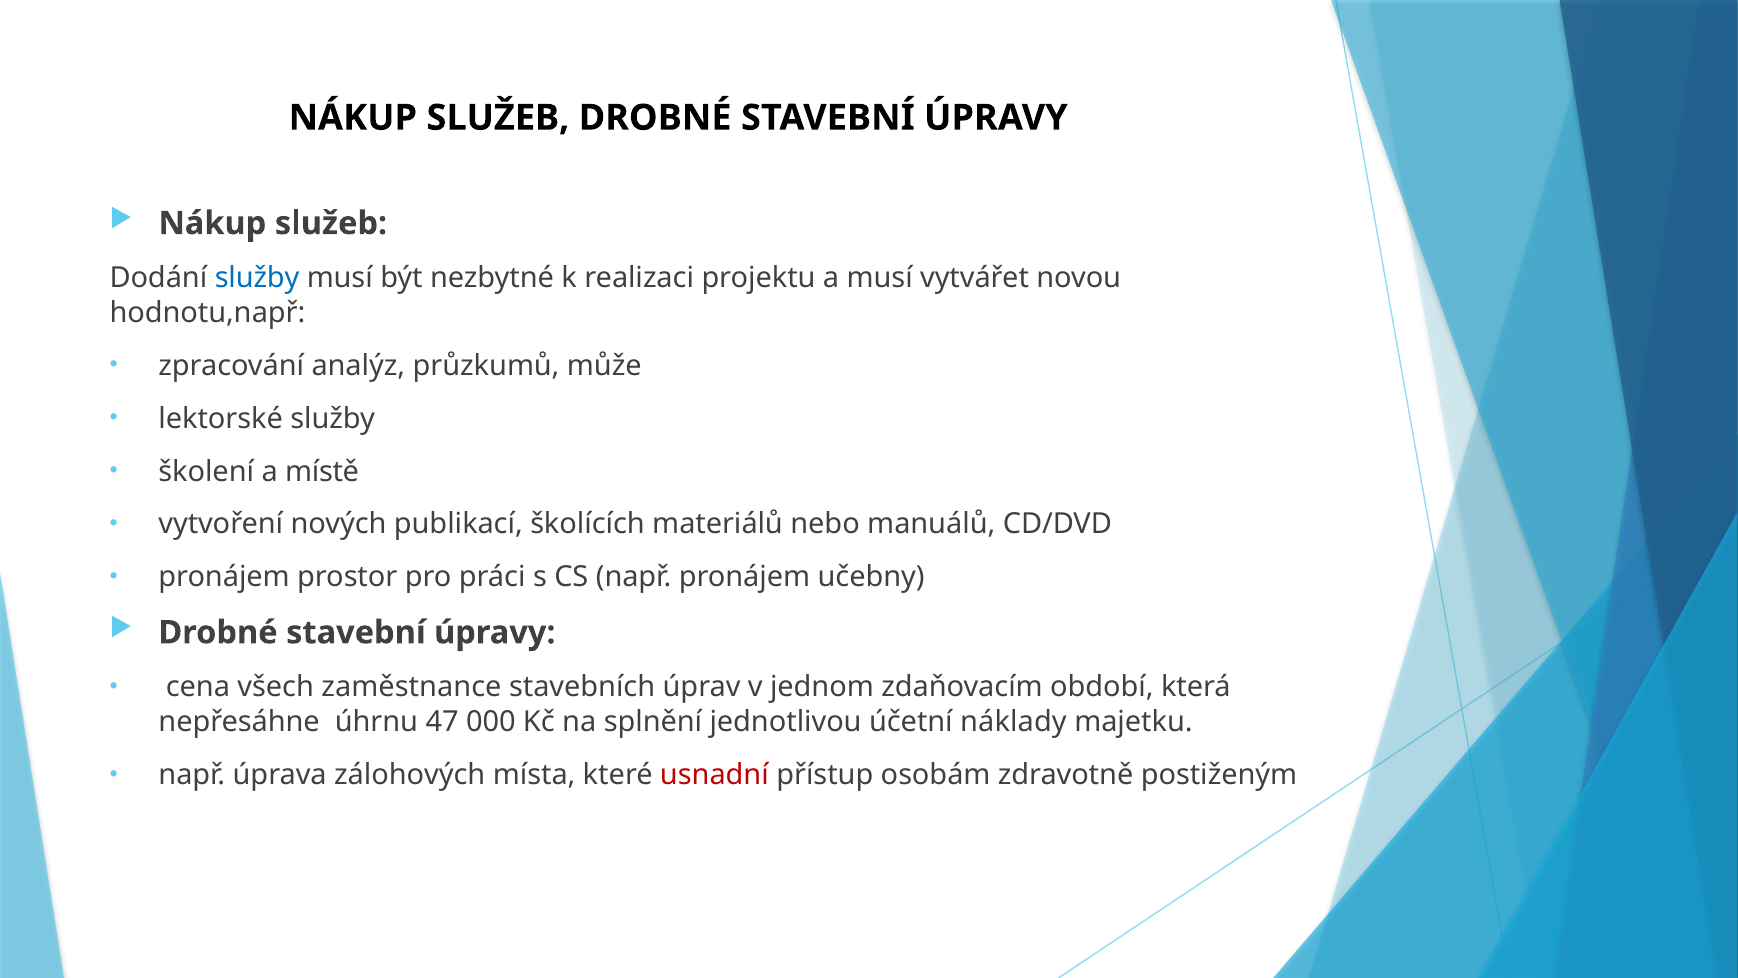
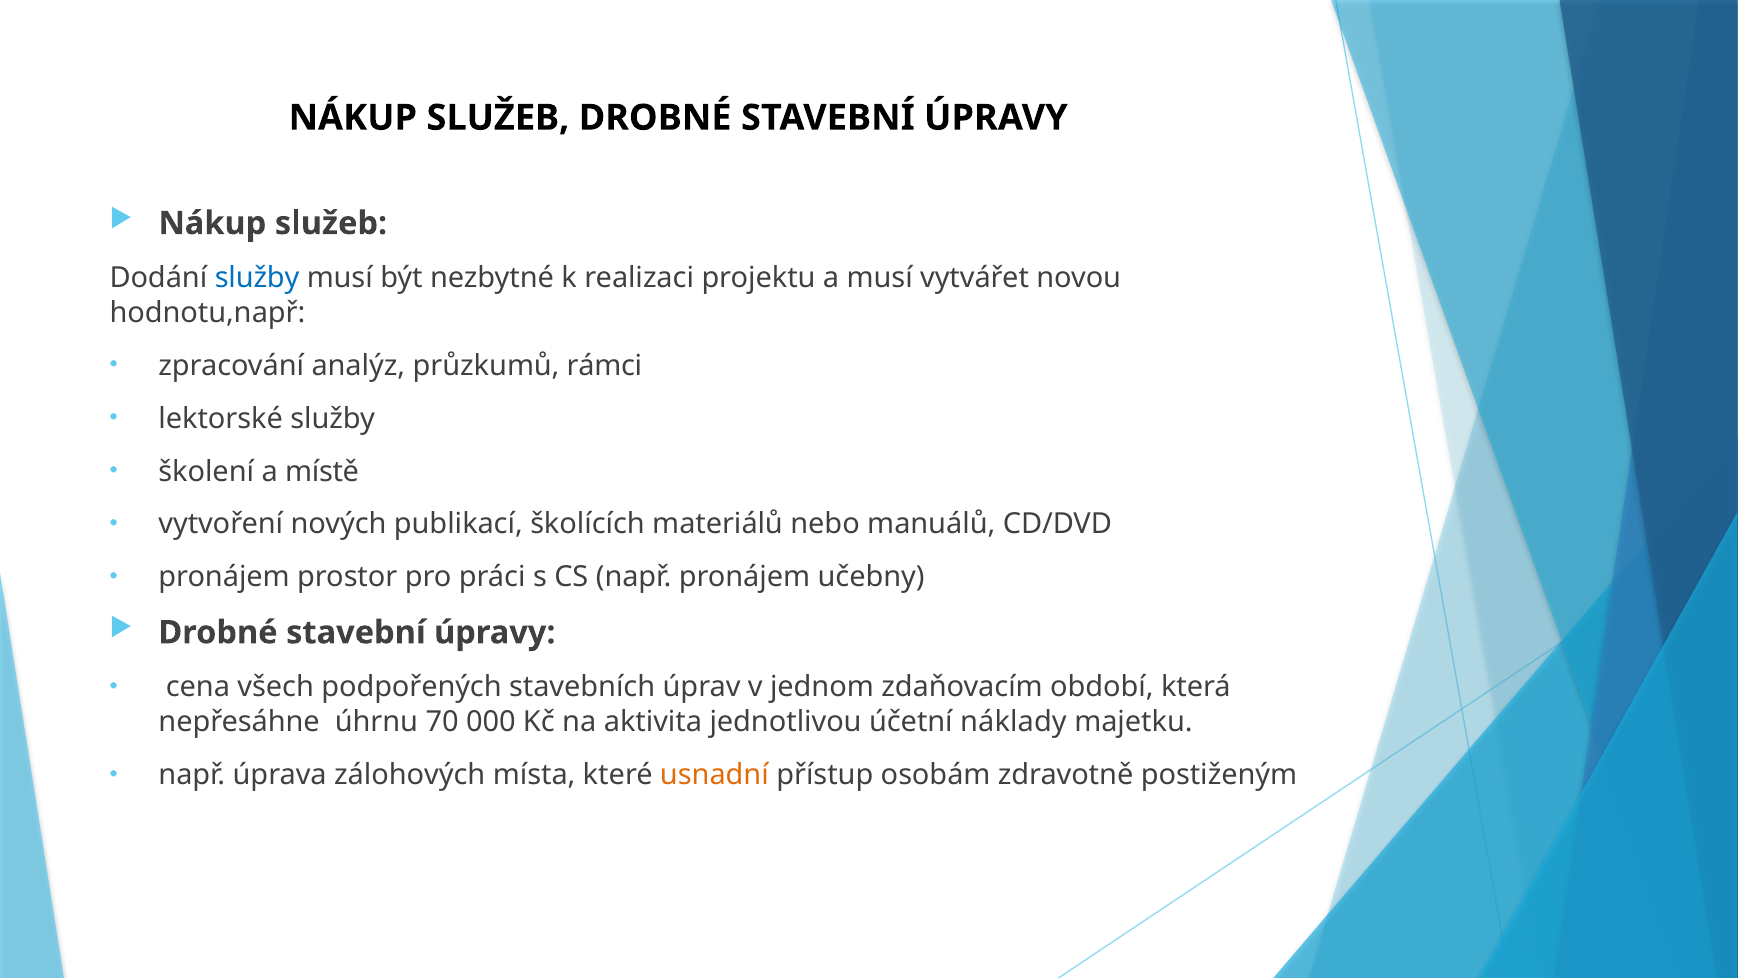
může: může -> rámci
zaměstnance: zaměstnance -> podpořených
47: 47 -> 70
splnění: splnění -> aktivita
usnadní colour: red -> orange
